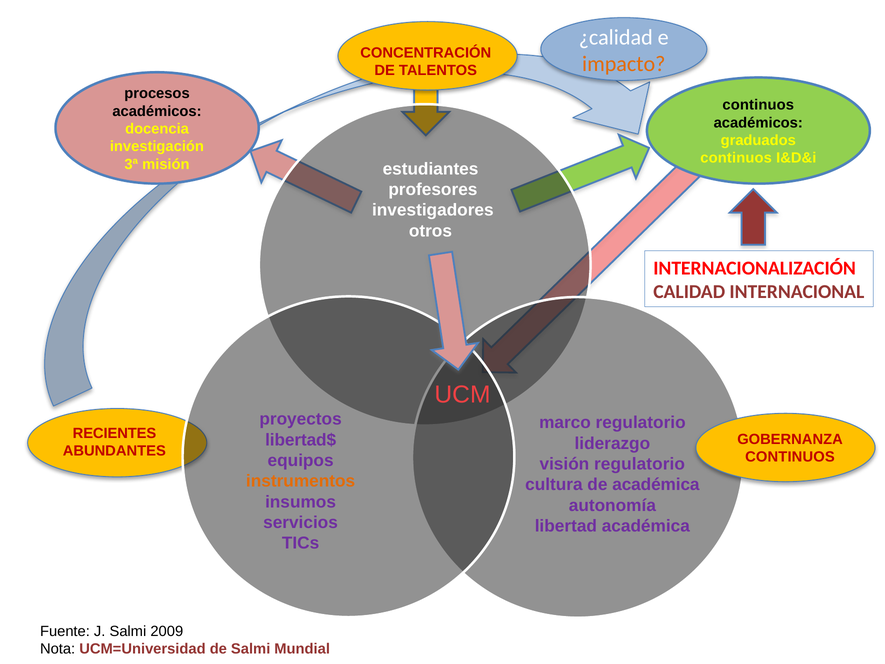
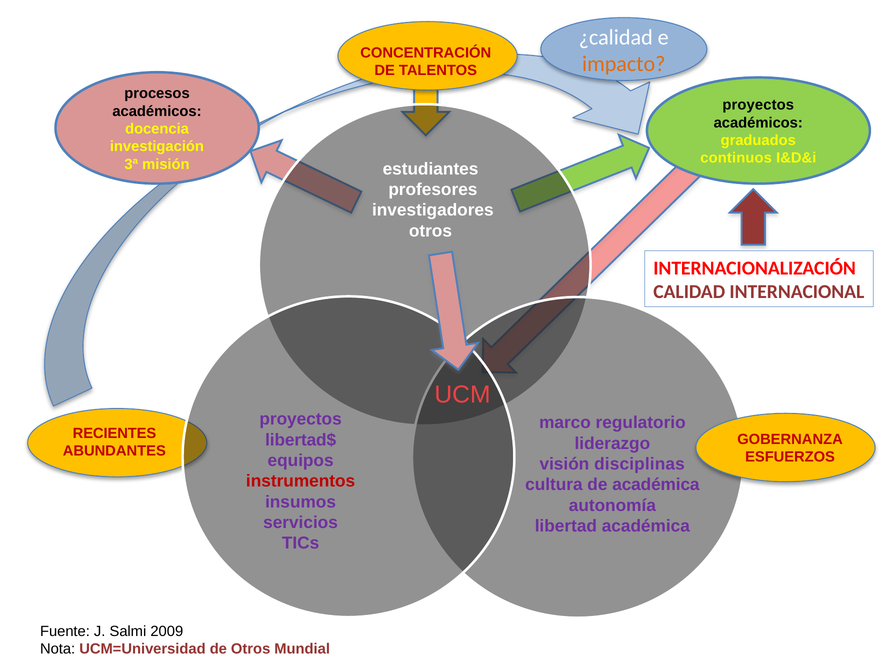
continuos at (758, 105): continuos -> proyectos
CONTINUOS at (790, 457): CONTINUOS -> ESFUERZOS
visión regulatorio: regulatorio -> disciplinas
instrumentos colour: orange -> red
de Salmi: Salmi -> Otros
